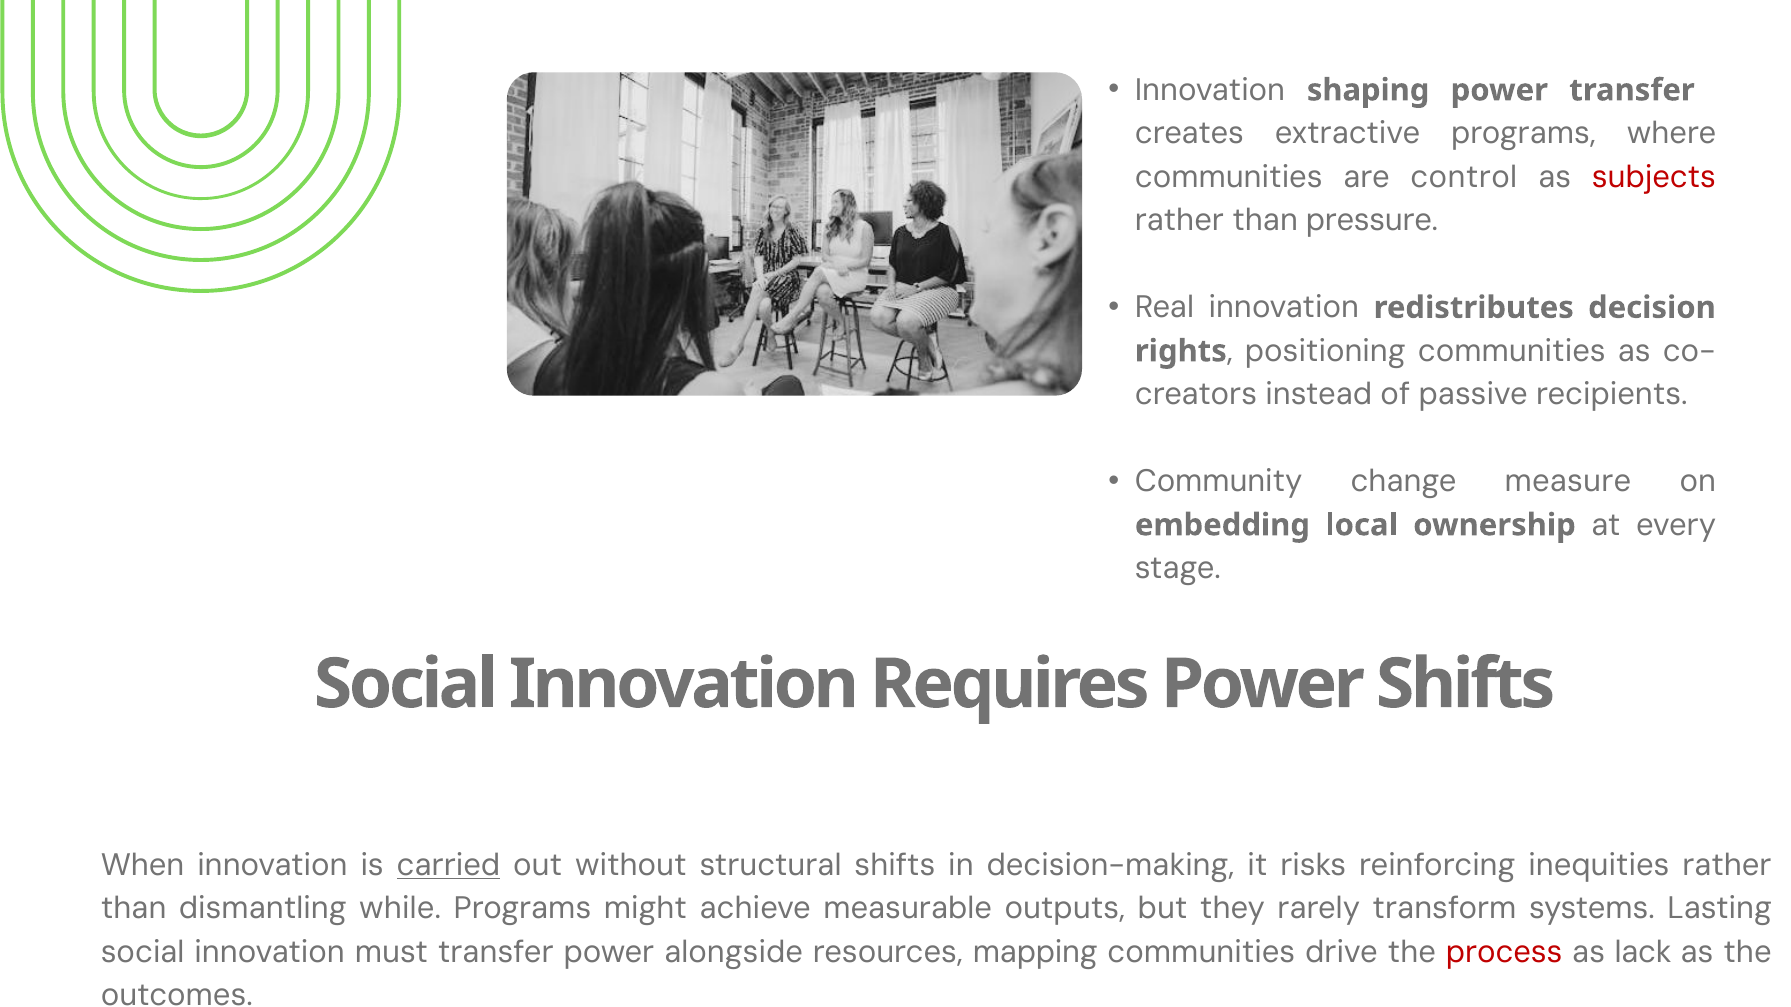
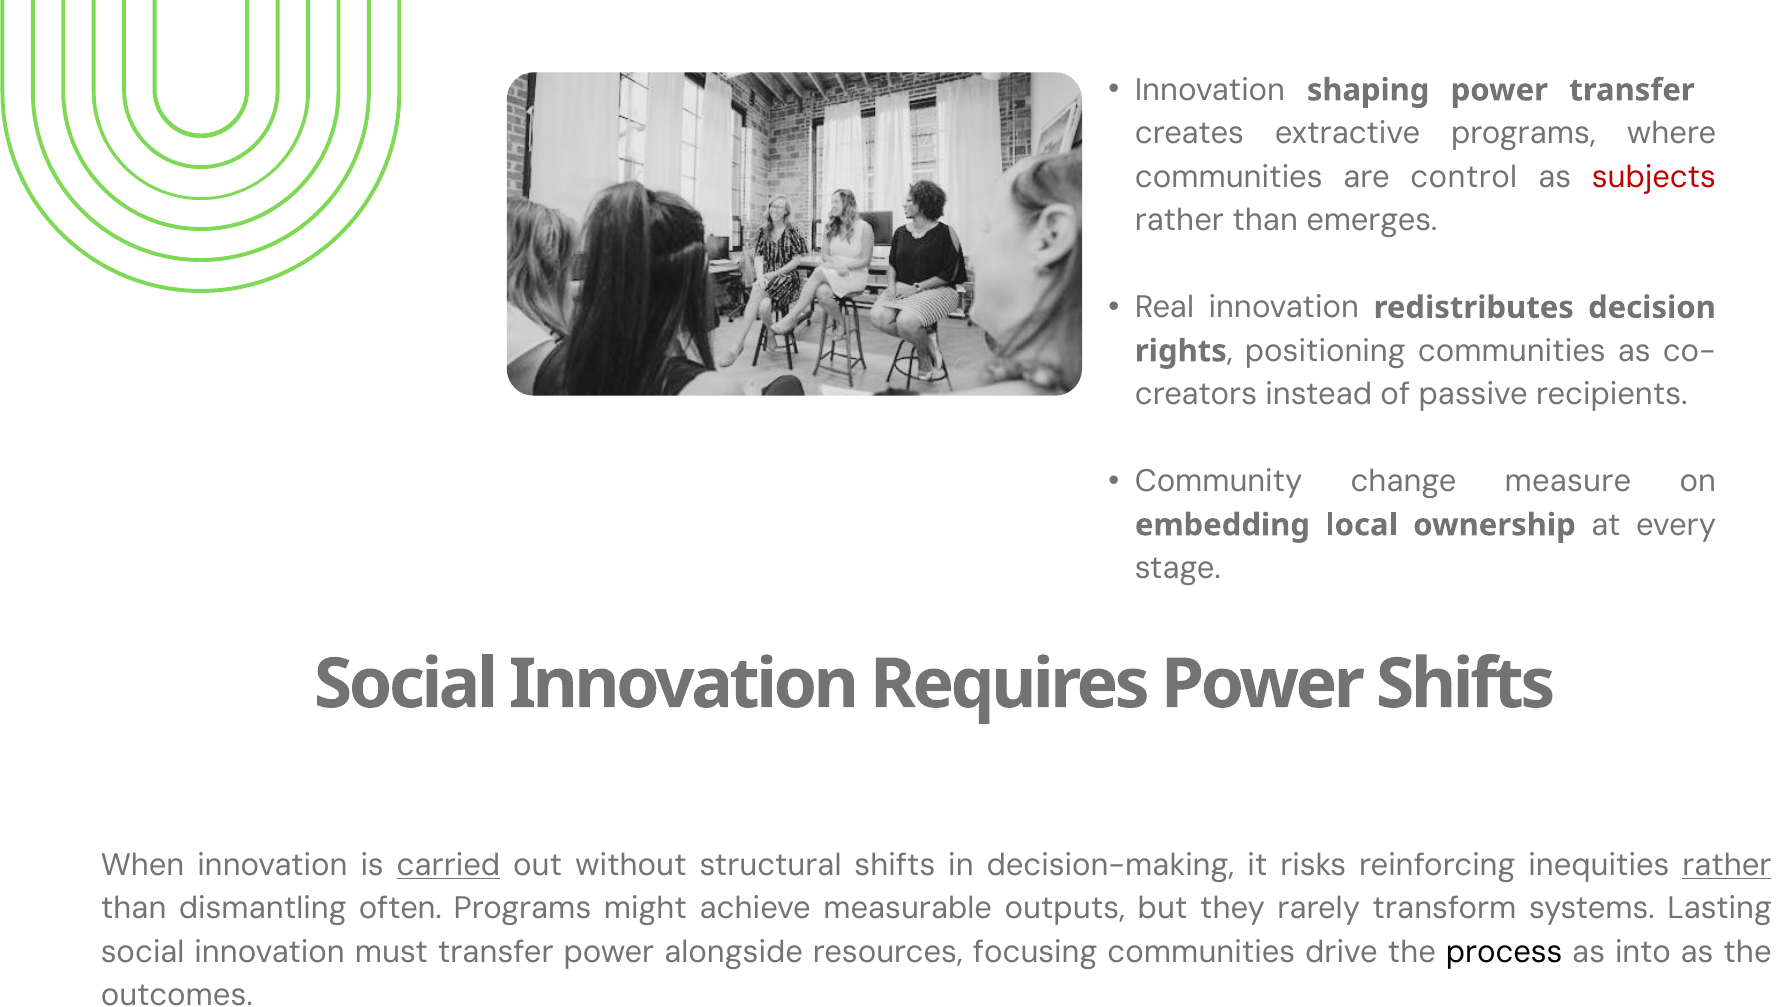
pressure: pressure -> emerges
rather at (1727, 866) underline: none -> present
while: while -> often
mapping: mapping -> focusing
process colour: red -> black
lack: lack -> into
